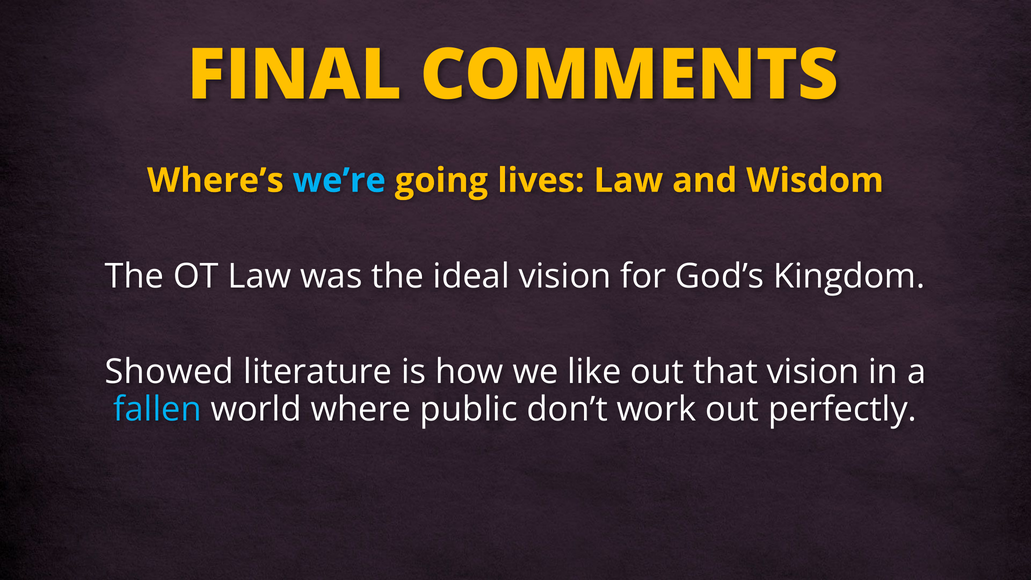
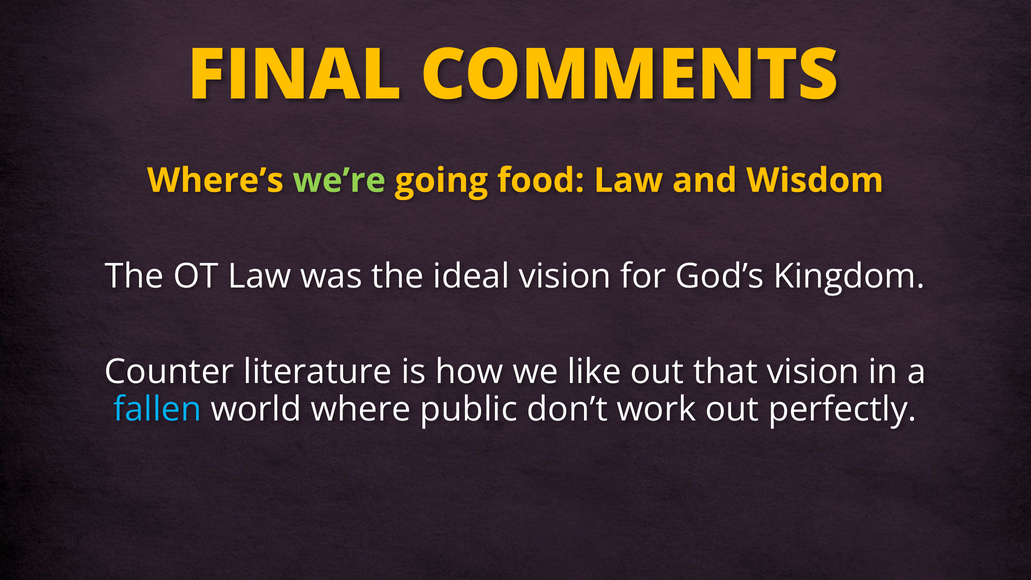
we’re colour: light blue -> light green
lives: lives -> food
Showed: Showed -> Counter
